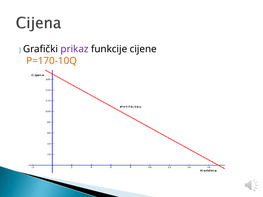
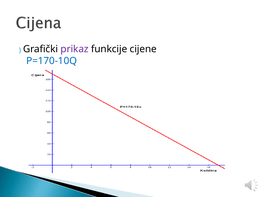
P=170-10Q colour: orange -> blue
